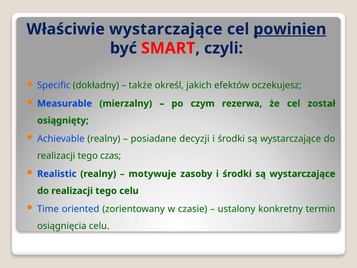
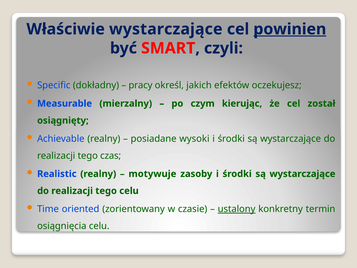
także: także -> pracy
rezerwa: rezerwa -> kierując
decyzji: decyzji -> wysoki
ustalony underline: none -> present
